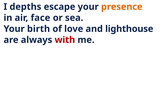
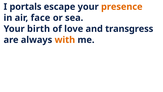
depths: depths -> portals
lighthouse: lighthouse -> transgress
with colour: red -> orange
